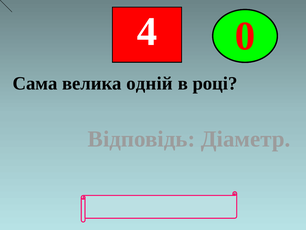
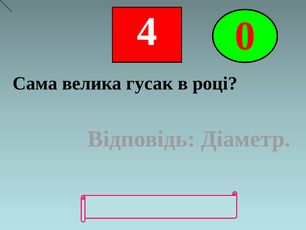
одній: одній -> гусак
